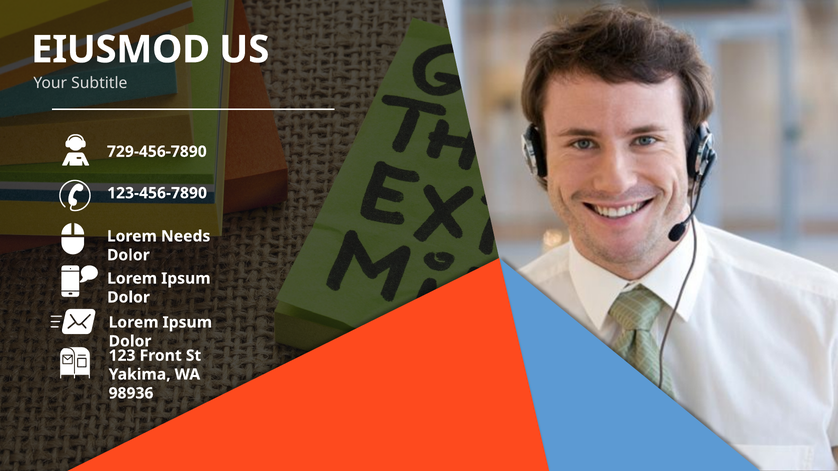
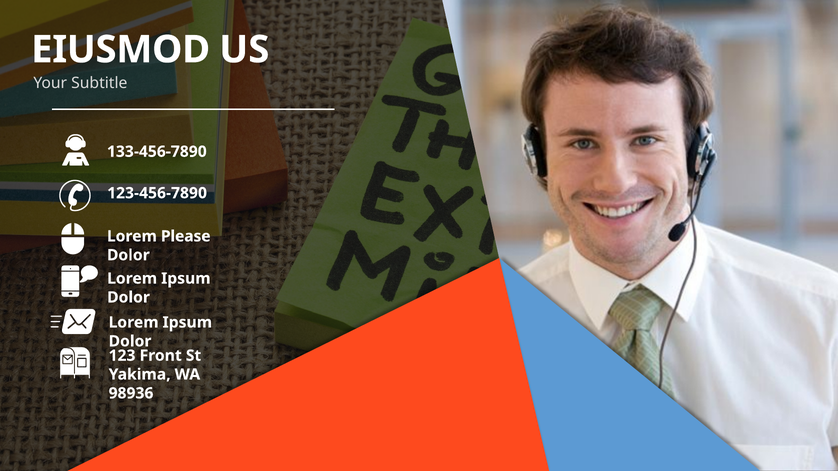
729-456-7890: 729-456-7890 -> 133-456-7890
Needs: Needs -> Please
